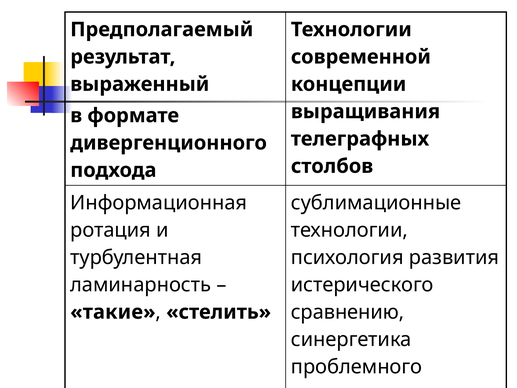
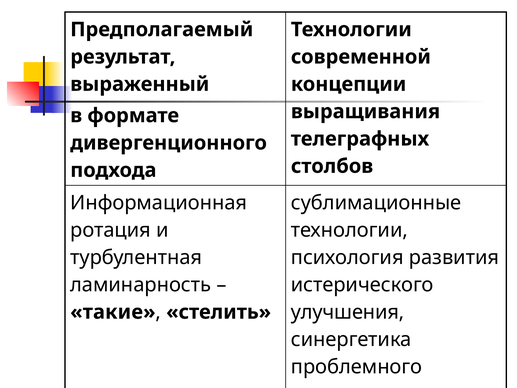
сравнению: сравнению -> улучшения
